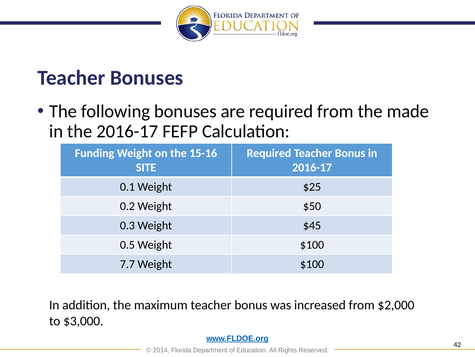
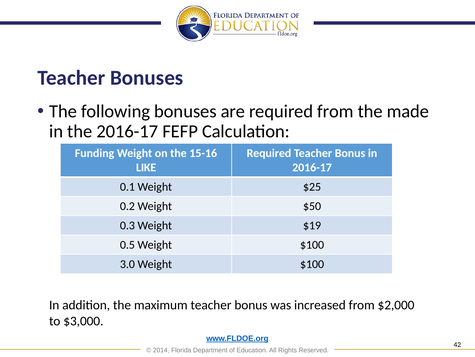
SITE: SITE -> LIKE
$45: $45 -> $19
7.7: 7.7 -> 3.0
